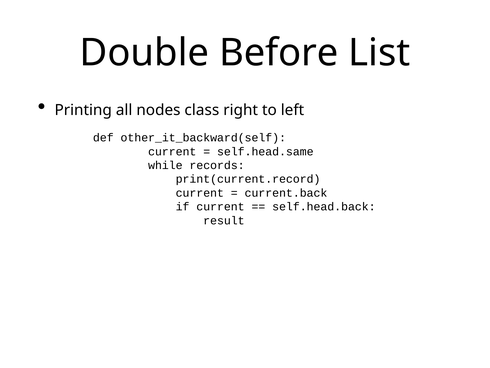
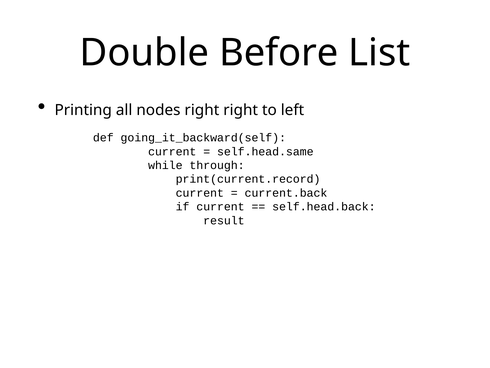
nodes class: class -> right
other_it_backward(self: other_it_backward(self -> going_it_backward(self
records: records -> through
